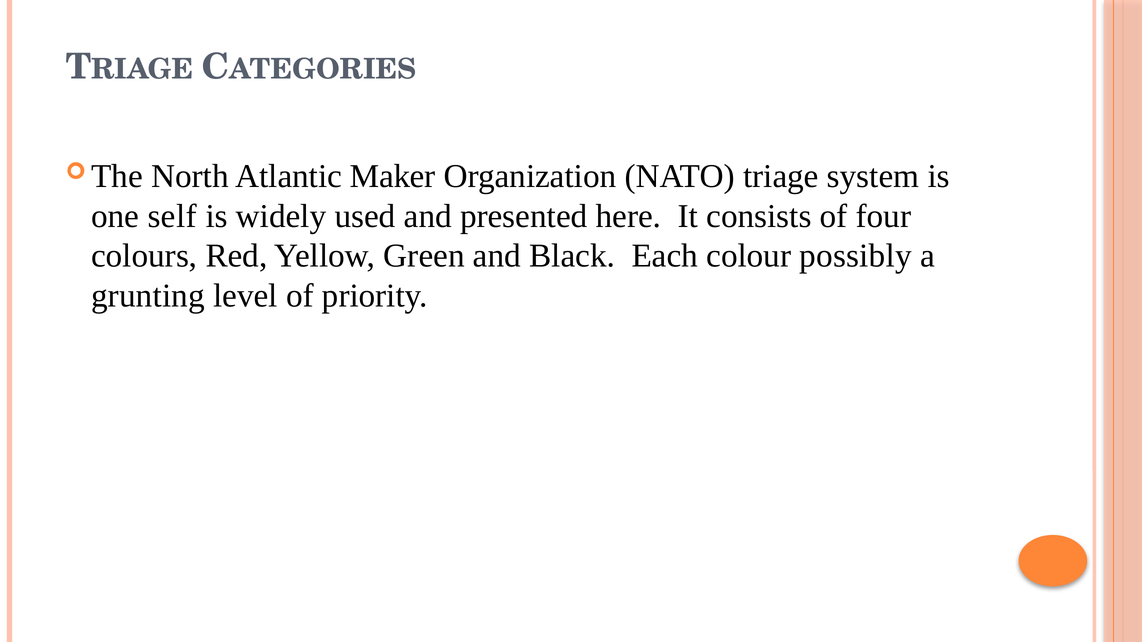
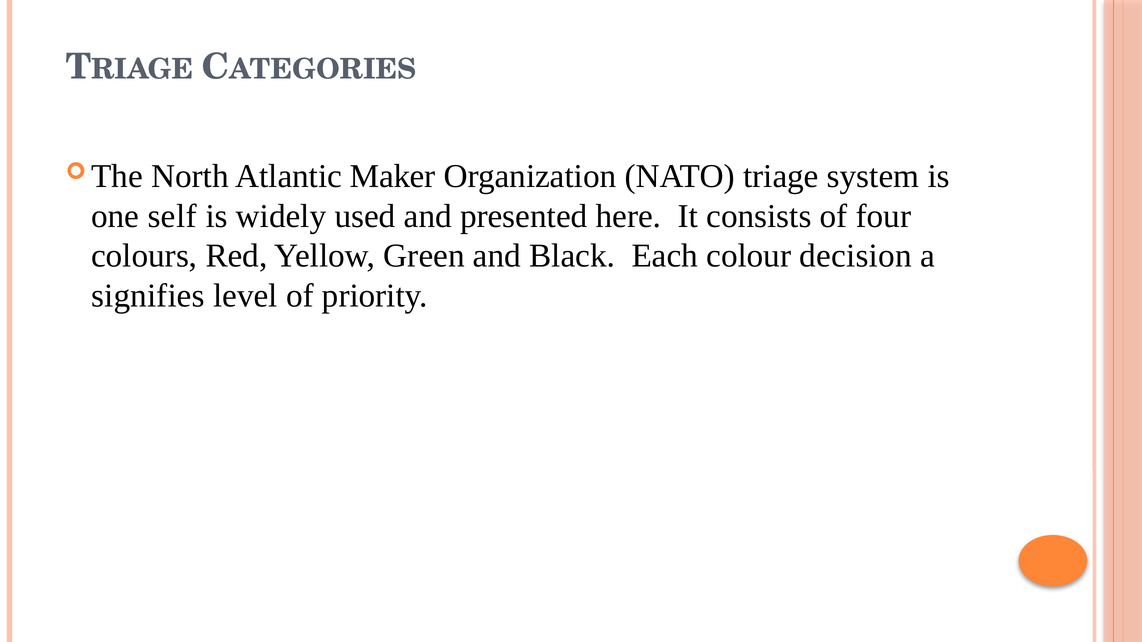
possibly: possibly -> decision
grunting: grunting -> signifies
